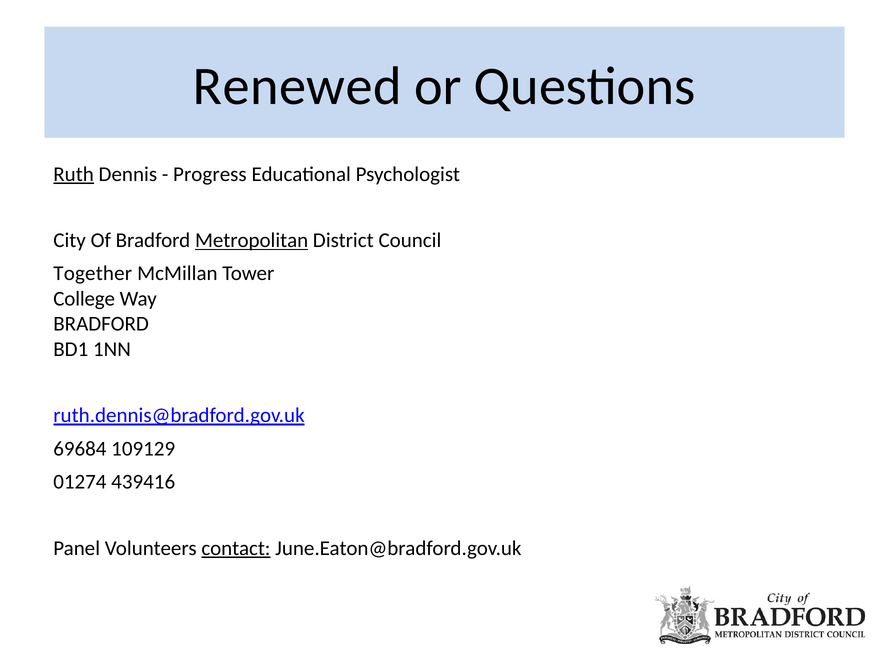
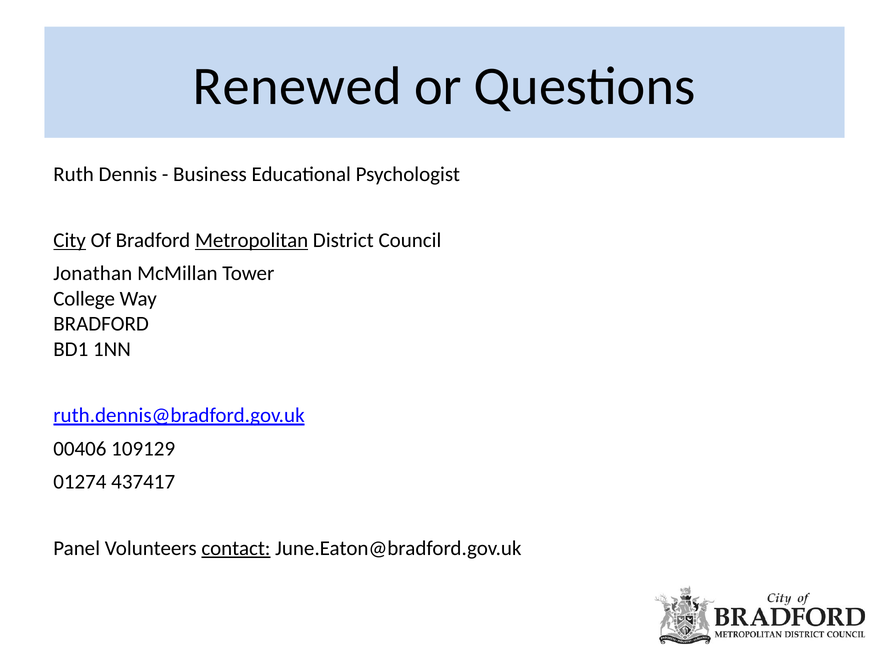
Ruth underline: present -> none
Progress: Progress -> Business
City underline: none -> present
Together: Together -> Jonathan
69684: 69684 -> 00406
439416: 439416 -> 437417
